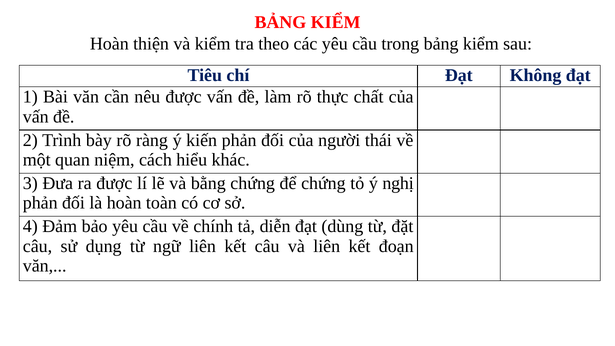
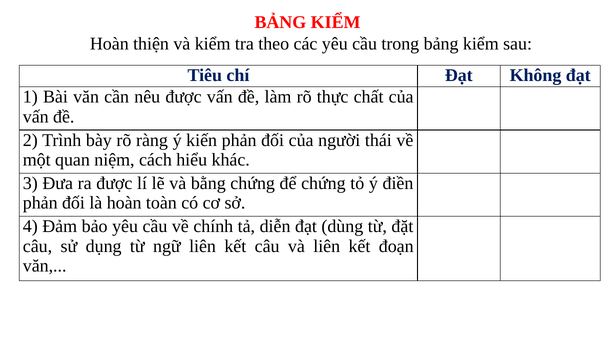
nghị: nghị -> điền
